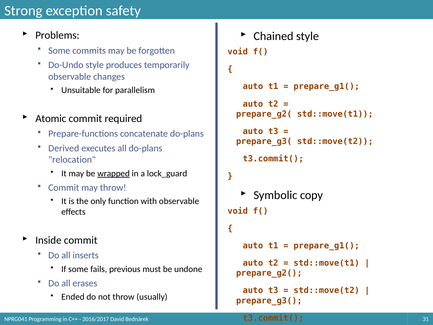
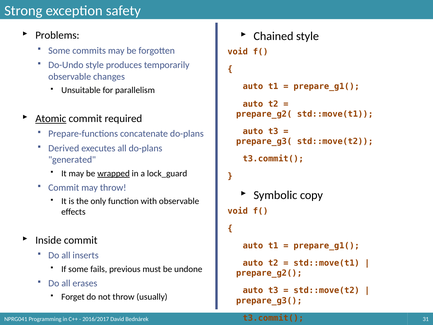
Atomic underline: none -> present
relocation: relocation -> generated
Ended: Ended -> Forget
